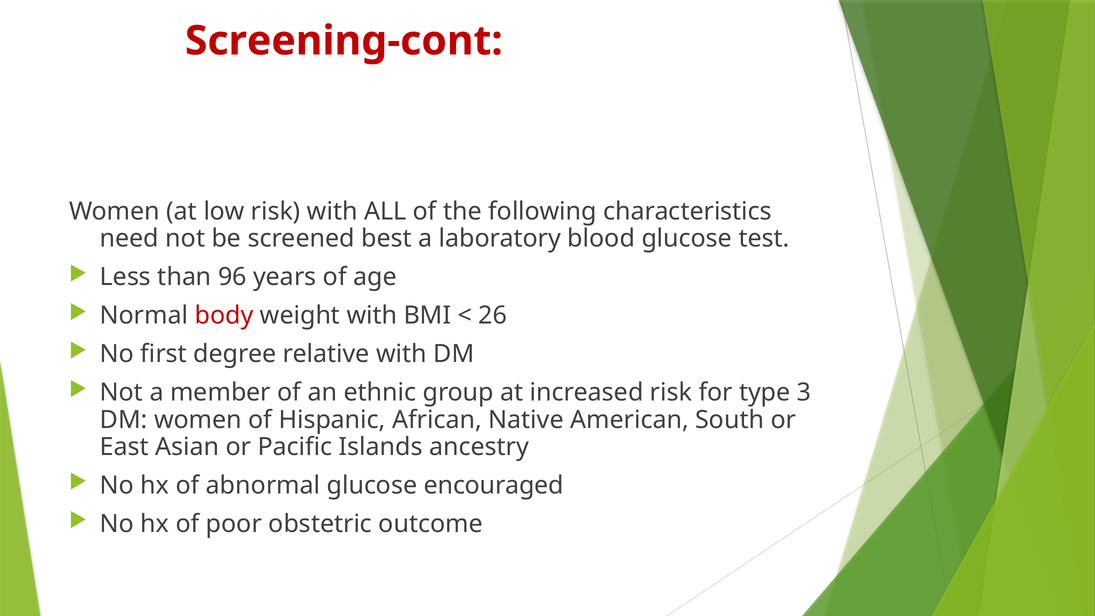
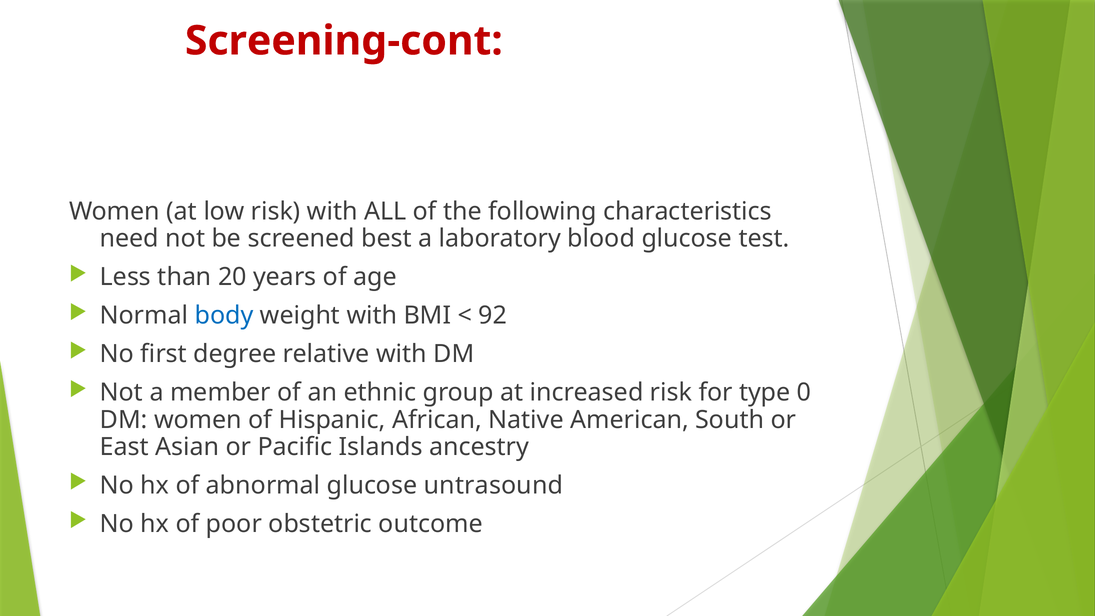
96: 96 -> 20
body colour: red -> blue
26: 26 -> 92
3: 3 -> 0
encouraged: encouraged -> untrasound
